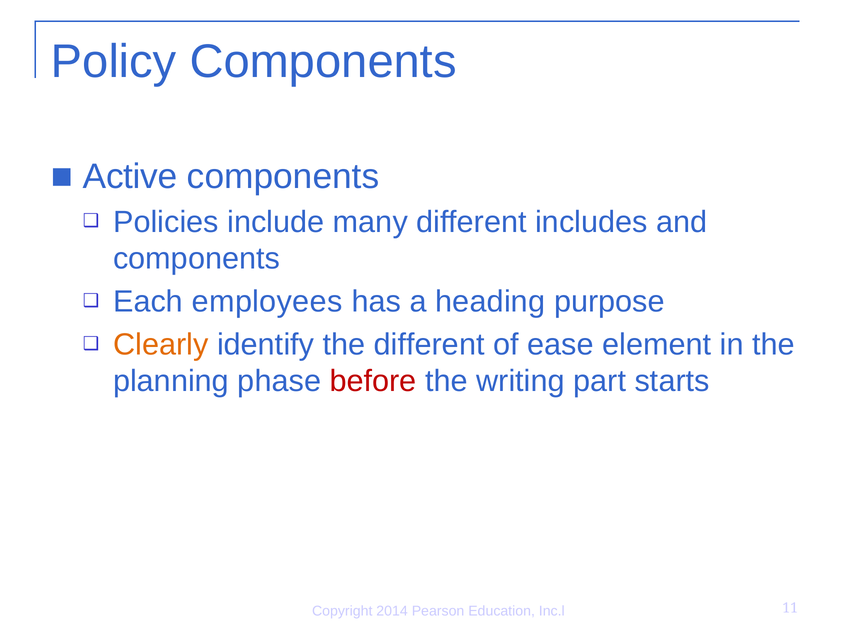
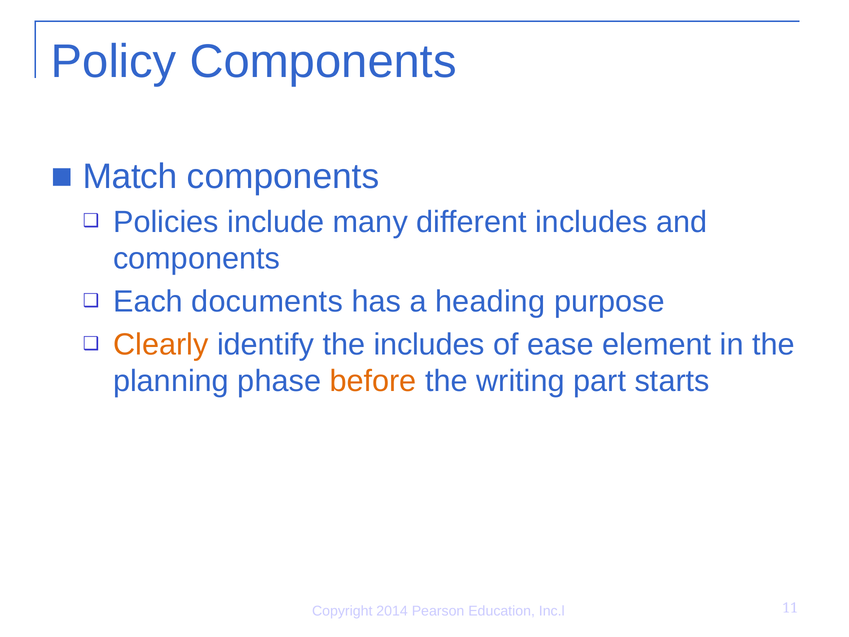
Active: Active -> Match
employees: employees -> documents
the different: different -> includes
before colour: red -> orange
